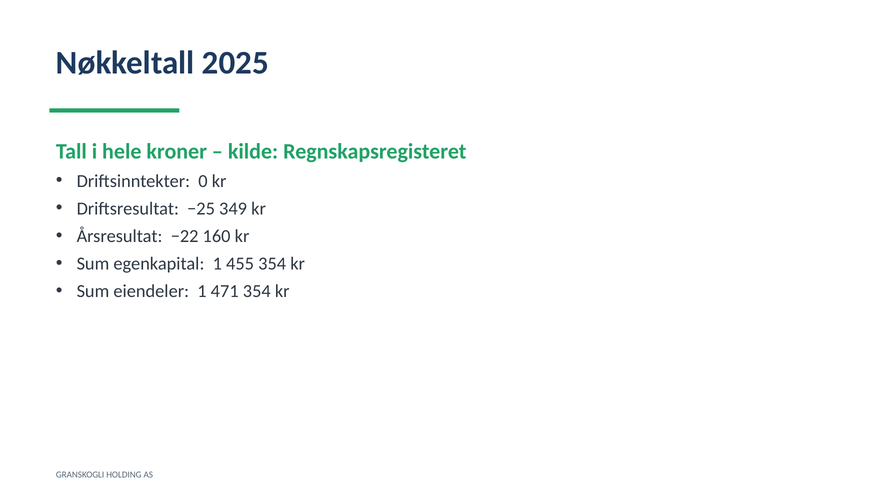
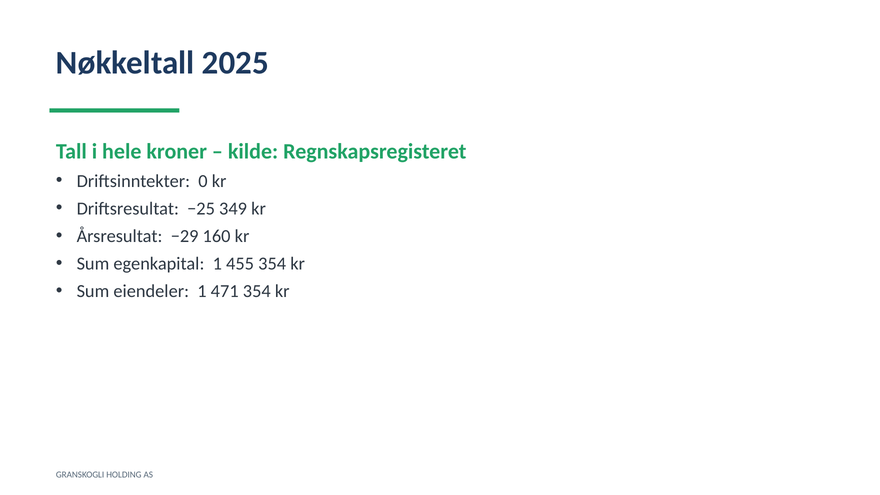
−22: −22 -> −29
